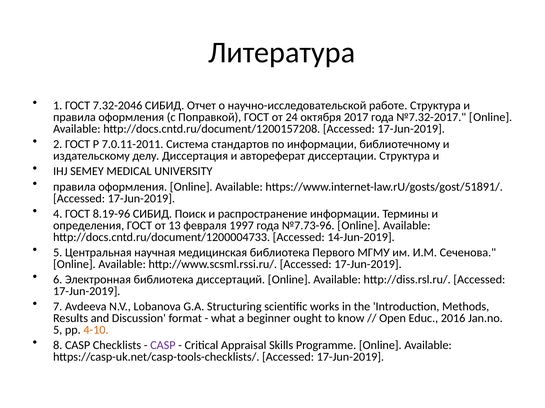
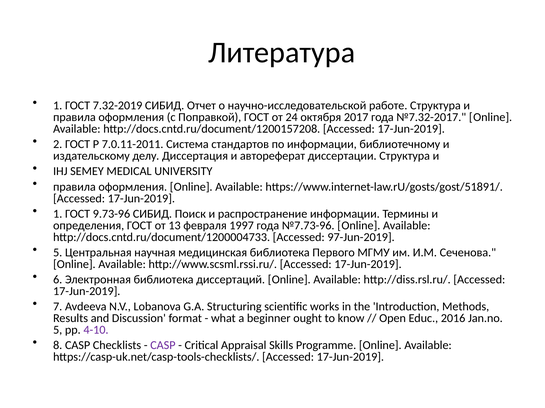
7.32-2046: 7.32-2046 -> 7.32-2019
4 at (58, 214): 4 -> 1
8.19-96: 8.19-96 -> 9.73-96
14-Jun-2019: 14-Jun-2019 -> 97-Jun-2019
4-10 colour: orange -> purple
